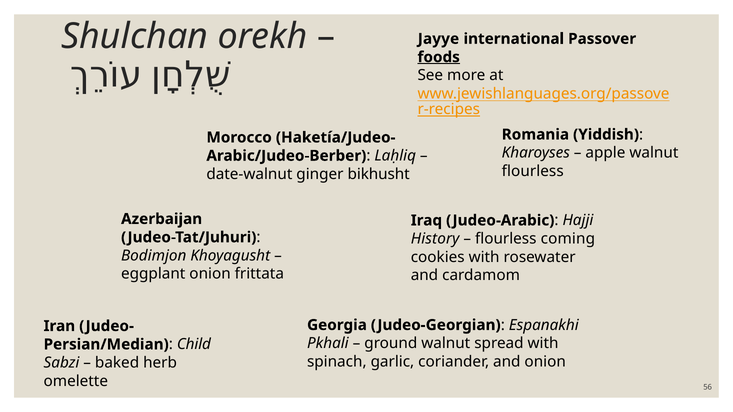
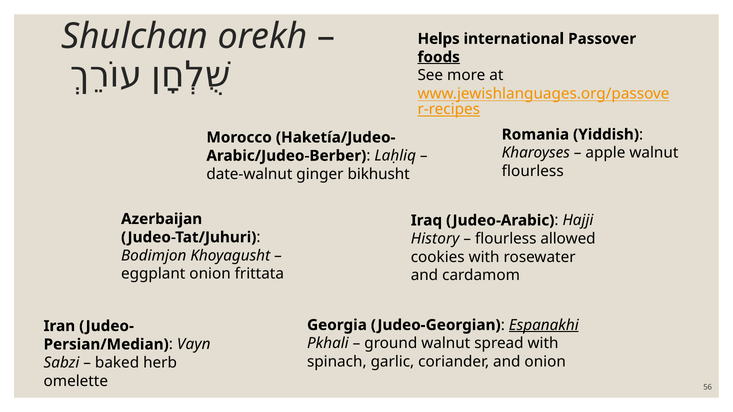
Jayye: Jayye -> Helps
coming: coming -> allowed
Espanakhi underline: none -> present
Child: Child -> Vayn
